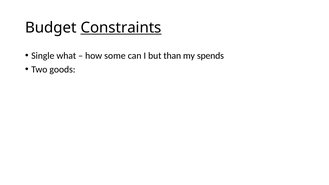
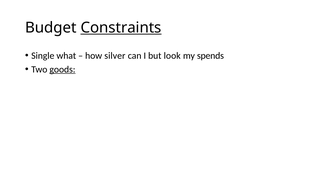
some: some -> silver
than: than -> look
goods underline: none -> present
